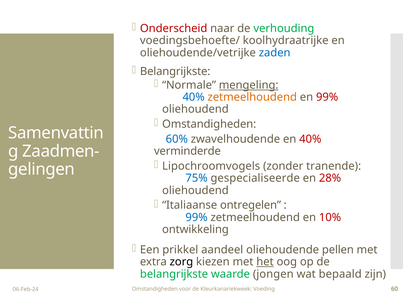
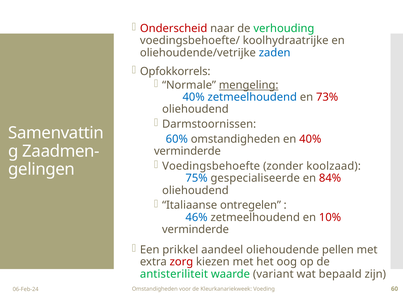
Belangrijkste at (175, 71): Belangrijkste -> Opfokkorrels
zetmeelhoudend at (252, 97) colour: orange -> blue
en 99%: 99% -> 73%
Omstandigheden at (209, 124): Omstandigheden -> Darmstoornissen
60% zwavelhoudende: zwavelhoudende -> omstandigheden
Lipochroomvogels: Lipochroomvogels -> Voedingsbehoefte
tranende: tranende -> koolzaad
28%: 28% -> 84%
99% at (197, 217): 99% -> 46%
ontwikkeling at (195, 229): ontwikkeling -> verminderde
zorg colour: black -> red
het underline: present -> none
belangrijkste at (174, 273): belangrijkste -> antisteriliteit
jongen: jongen -> variant
